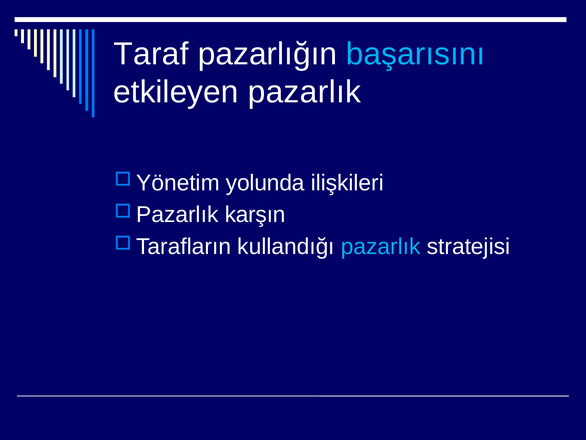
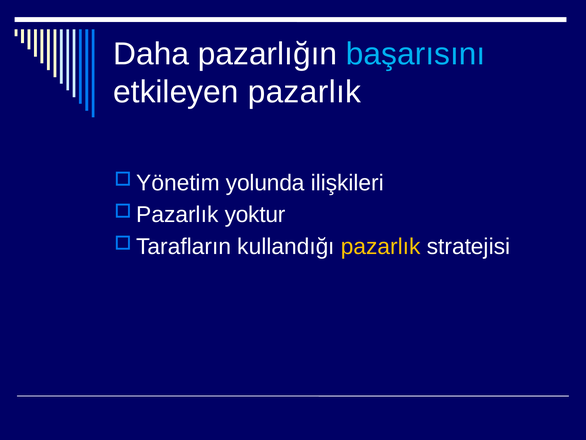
Taraf: Taraf -> Daha
karşın: karşın -> yoktur
pazarlık at (381, 246) colour: light blue -> yellow
